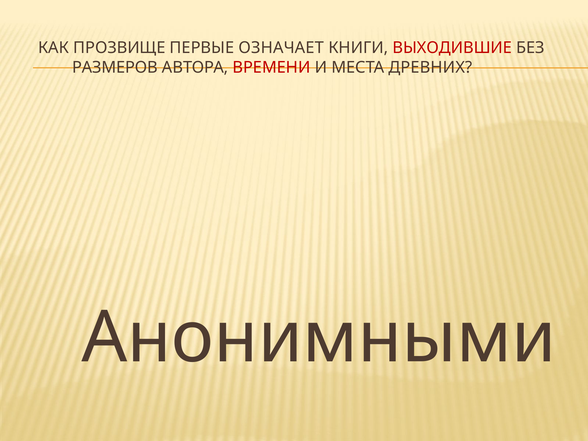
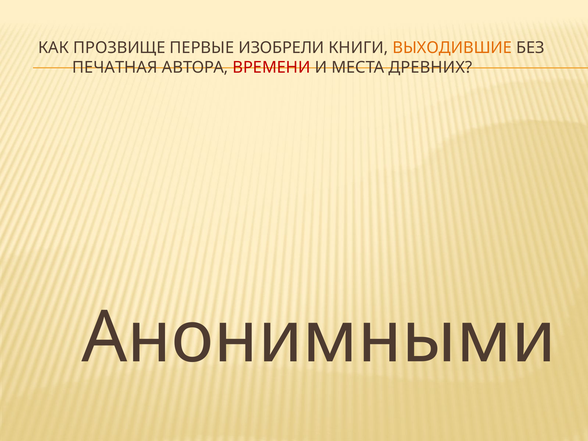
ОЗНАЧАЕТ: ОЗНАЧАЕТ -> ИЗОБРЕЛИ
ВЫХОДИВШИЕ colour: red -> orange
РАЗМЕРОВ: РАЗМЕРОВ -> ПЕЧАТНАЯ
